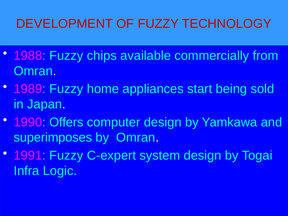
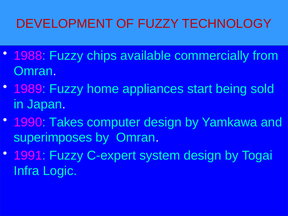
Offers: Offers -> Takes
